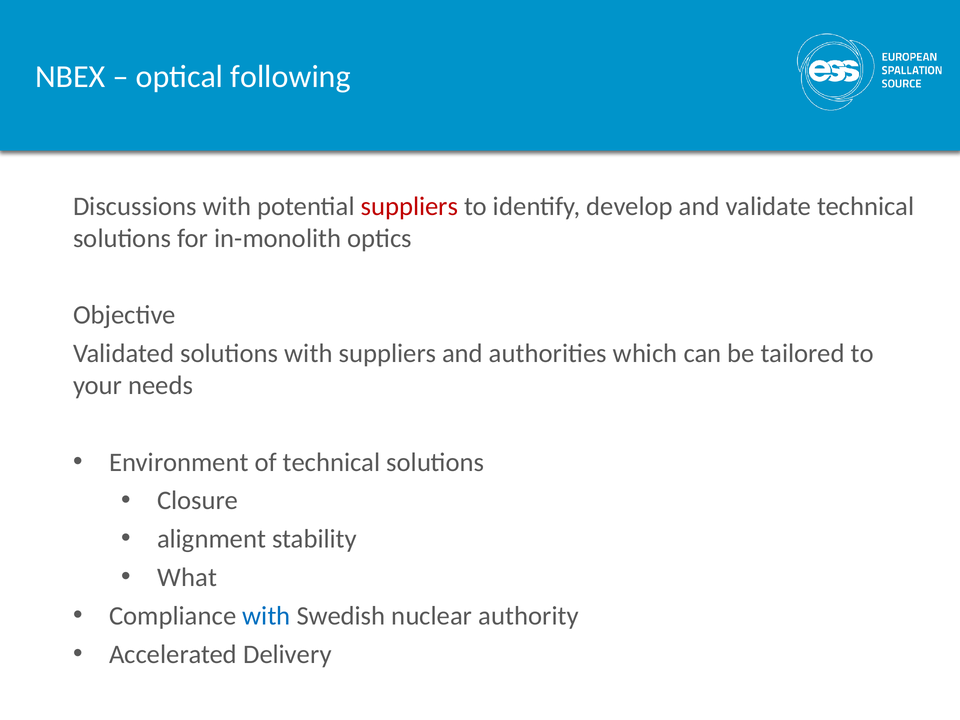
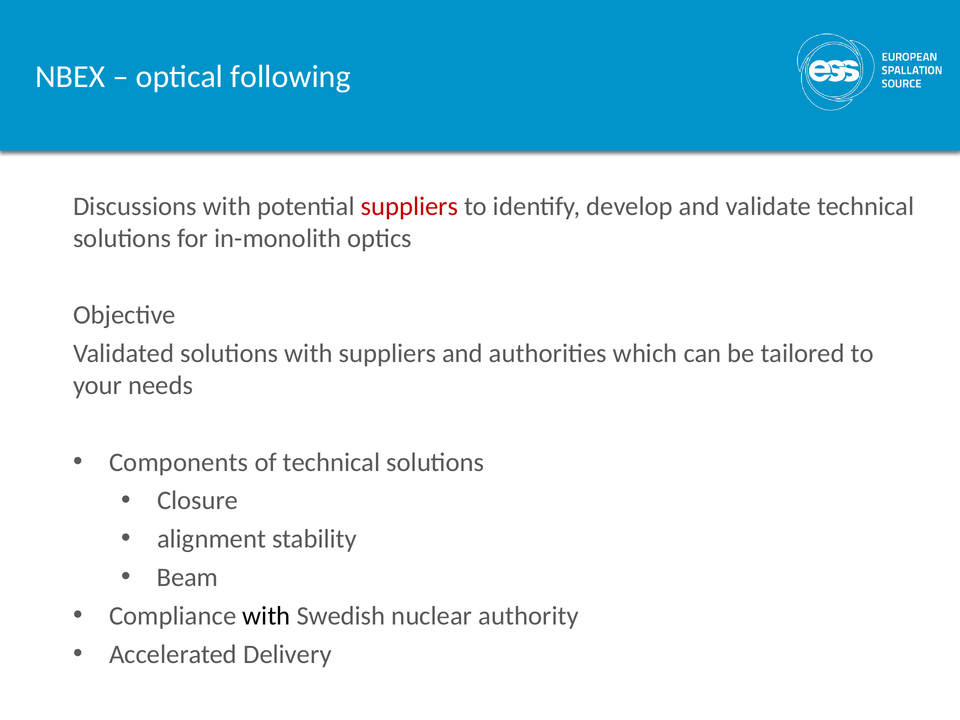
Environment: Environment -> Components
What: What -> Beam
with at (266, 616) colour: blue -> black
